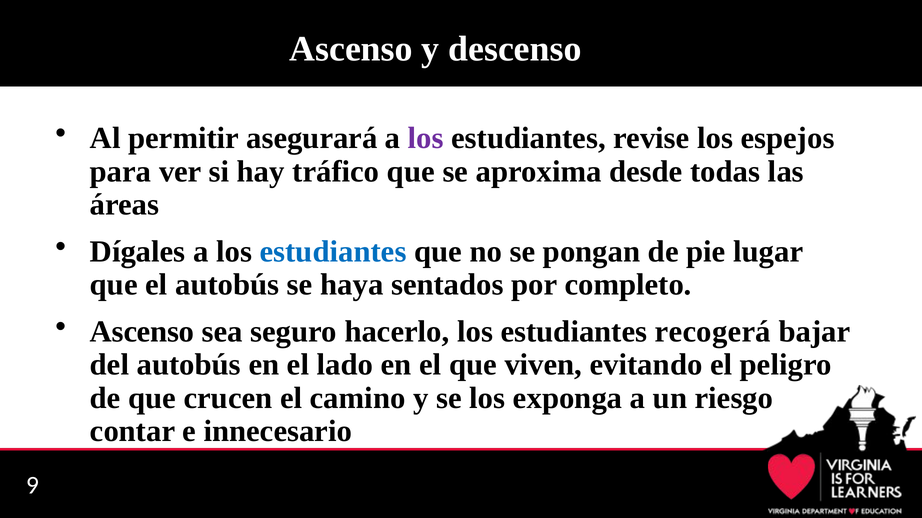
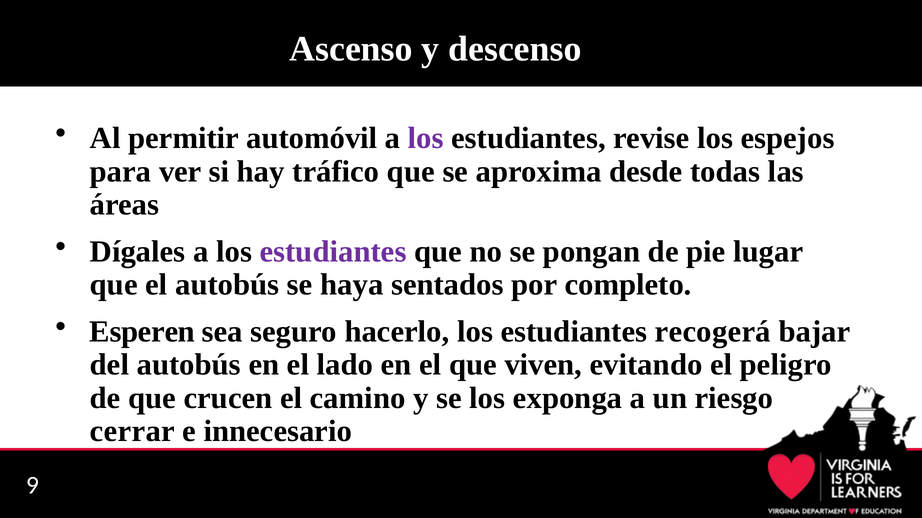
asegurará: asegurará -> automóvil
estudiantes at (333, 252) colour: blue -> purple
Ascenso at (142, 332): Ascenso -> Esperen
contar: contar -> cerrar
